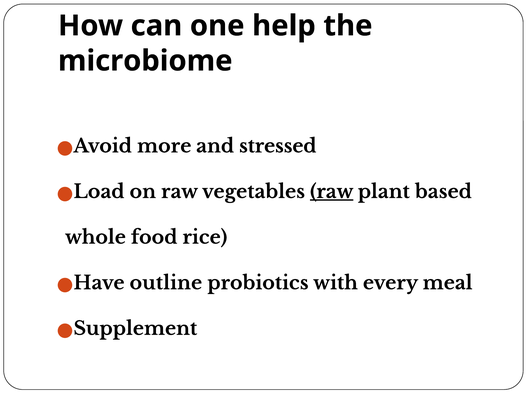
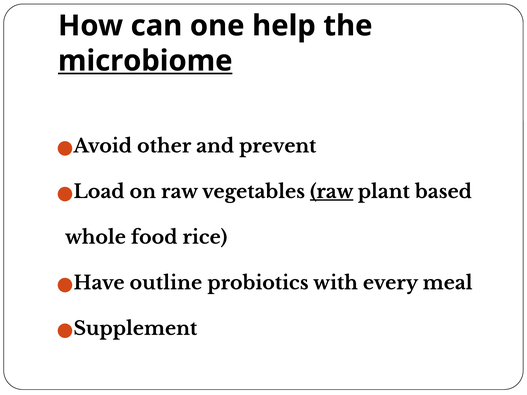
microbiome underline: none -> present
more: more -> other
stressed: stressed -> prevent
